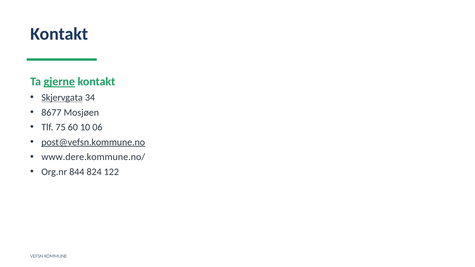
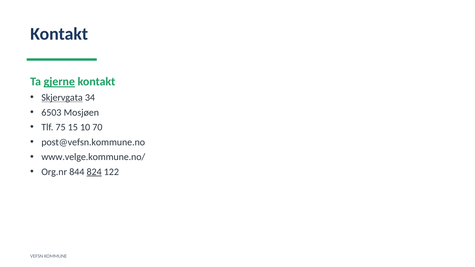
8677: 8677 -> 6503
60: 60 -> 15
06: 06 -> 70
post@vefsn.kommune.no underline: present -> none
www.dere.kommune.no/: www.dere.kommune.no/ -> www.velge.kommune.no/
824 underline: none -> present
